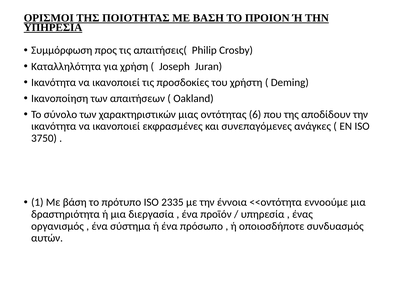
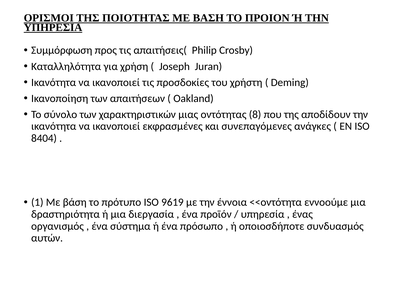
6: 6 -> 8
3750: 3750 -> 8404
2335: 2335 -> 9619
